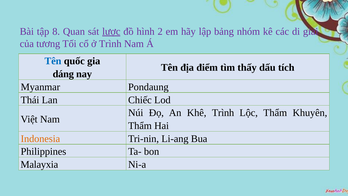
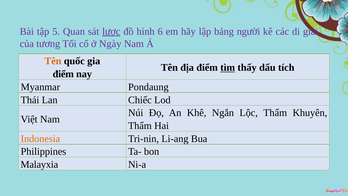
8: 8 -> 5
2: 2 -> 6
nhóm: nhóm -> người
ở Trình: Trình -> Ngày
Tên at (53, 61) colour: blue -> orange
tìm underline: none -> present
dáng at (63, 74): dáng -> điểm
Khê Trình: Trình -> Ngắn
